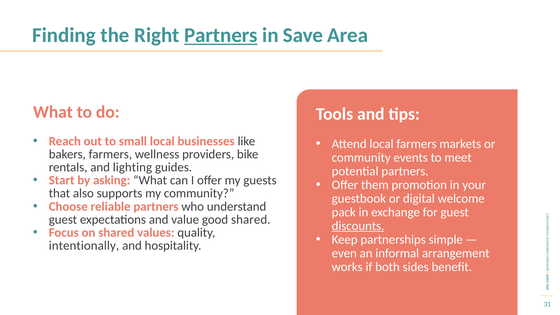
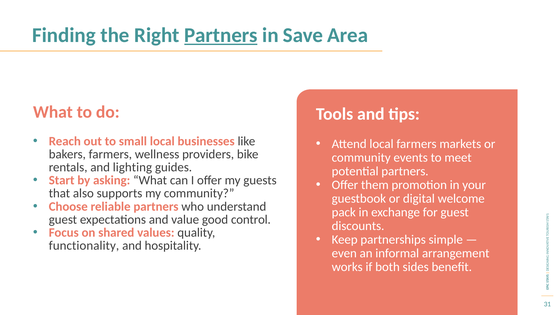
good shared: shared -> control
discounts underline: present -> none
intentionally: intentionally -> functionality
